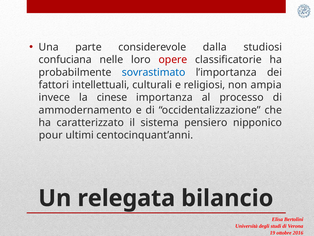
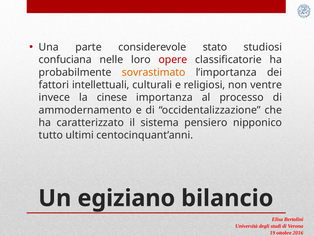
dalla: dalla -> stato
sovrastimato colour: blue -> orange
ampia: ampia -> ventre
pour: pour -> tutto
relegata: relegata -> egiziano
